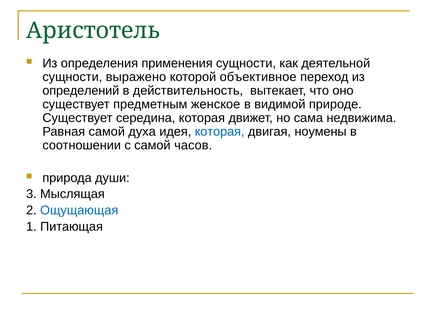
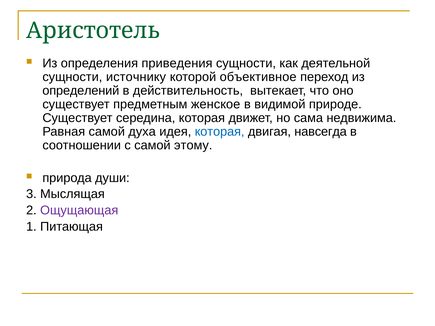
применения: применения -> приведения
выражено: выражено -> источнику
ноумены: ноумены -> навсегда
часов: часов -> этому
Ощущающая colour: blue -> purple
